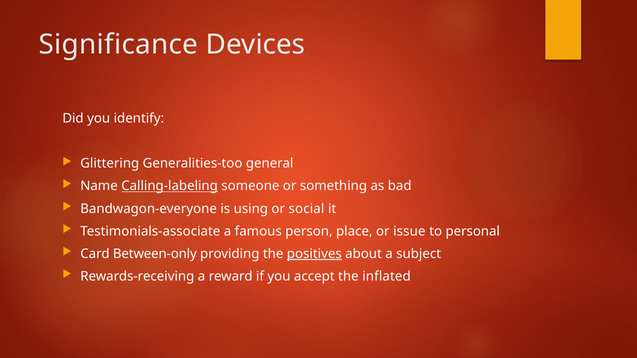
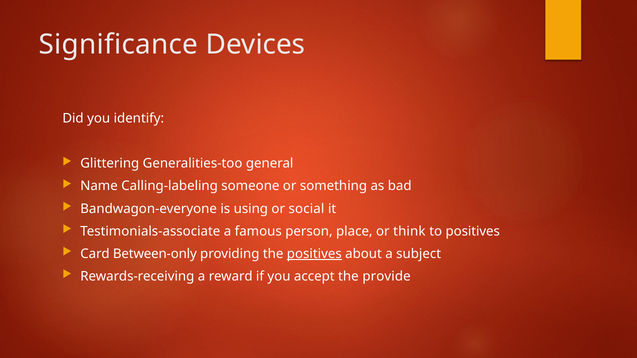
Calling-labeling underline: present -> none
issue: issue -> think
to personal: personal -> positives
inflated: inflated -> provide
